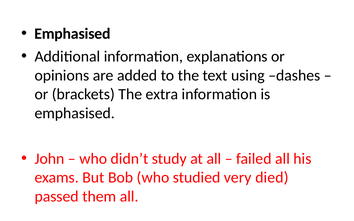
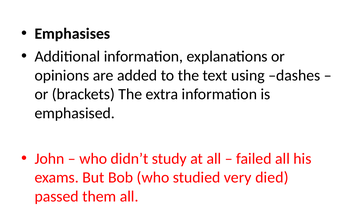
Emphasised at (72, 34): Emphasised -> Emphasises
